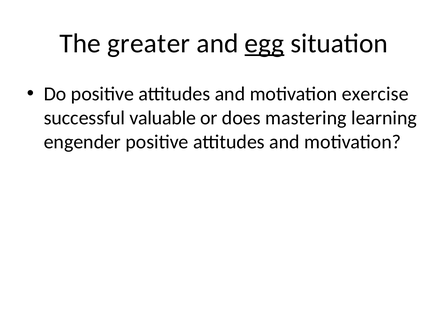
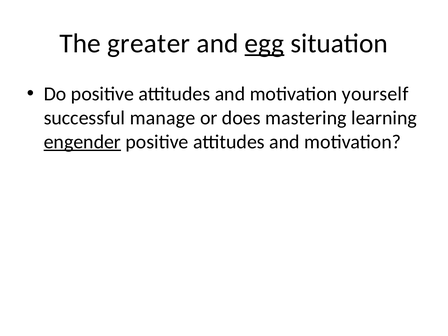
exercise: exercise -> yourself
valuable: valuable -> manage
engender underline: none -> present
